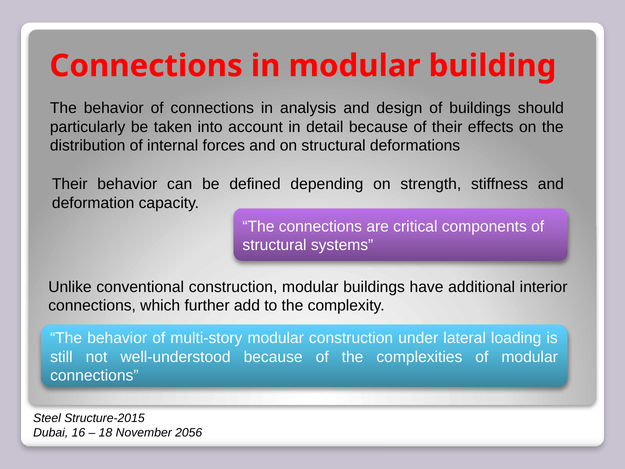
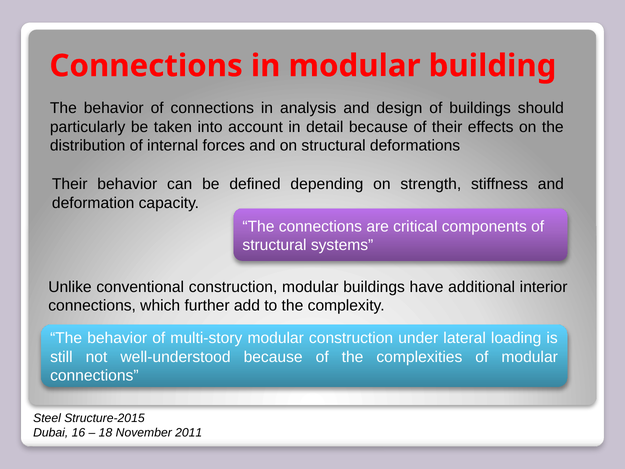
2056: 2056 -> 2011
